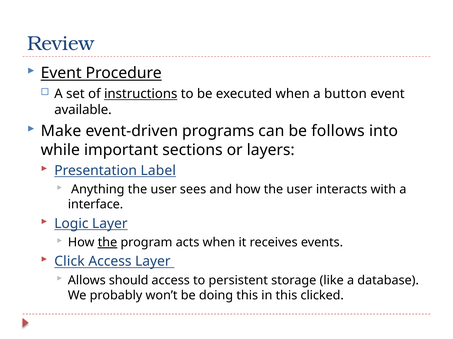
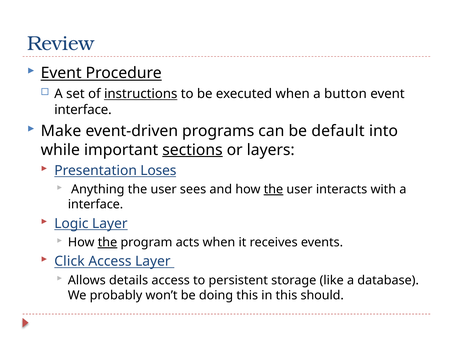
available at (83, 110): available -> interface
follows: follows -> default
sections underline: none -> present
Label: Label -> Loses
the at (273, 190) underline: none -> present
should: should -> details
clicked: clicked -> should
